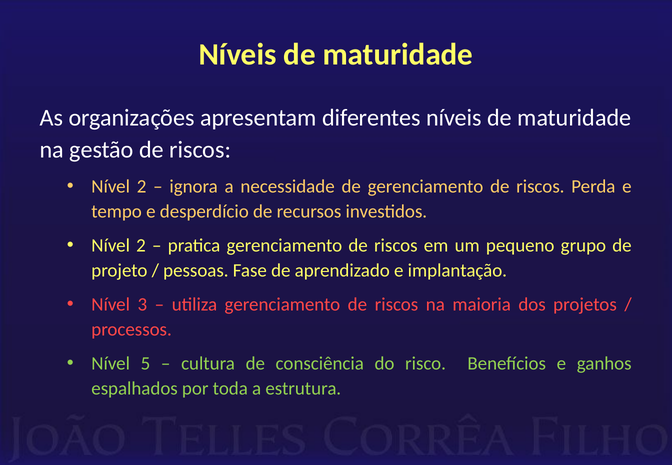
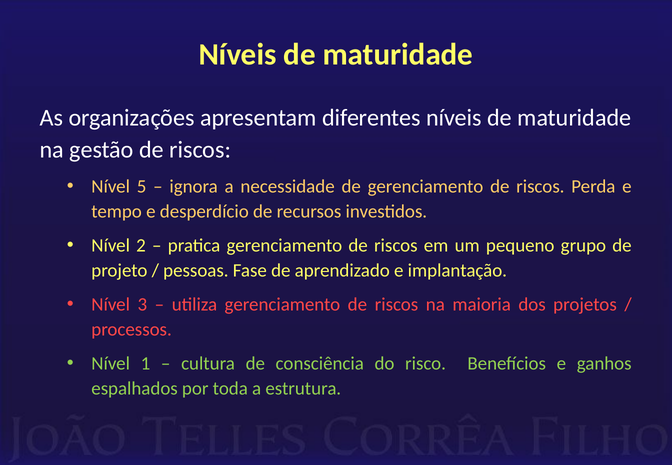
2 at (142, 187): 2 -> 5
5: 5 -> 1
